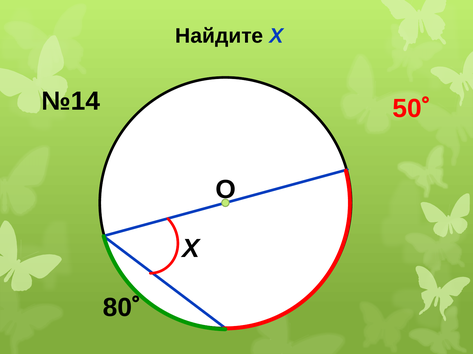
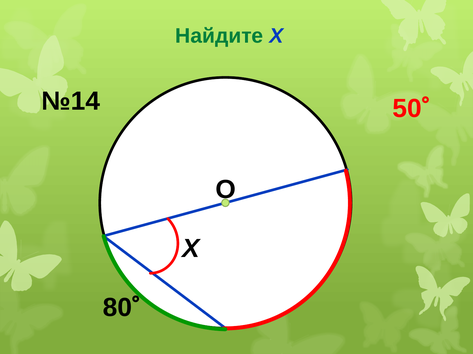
Найдите colour: black -> green
